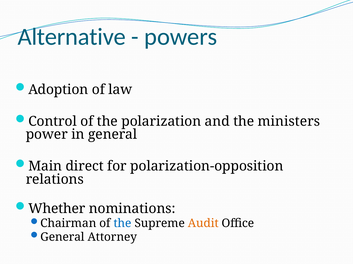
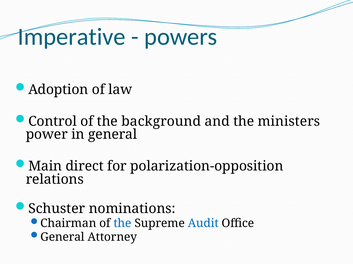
Alternative: Alternative -> Imperative
polarization: polarization -> background
Whether: Whether -> Schuster
Audit colour: orange -> blue
